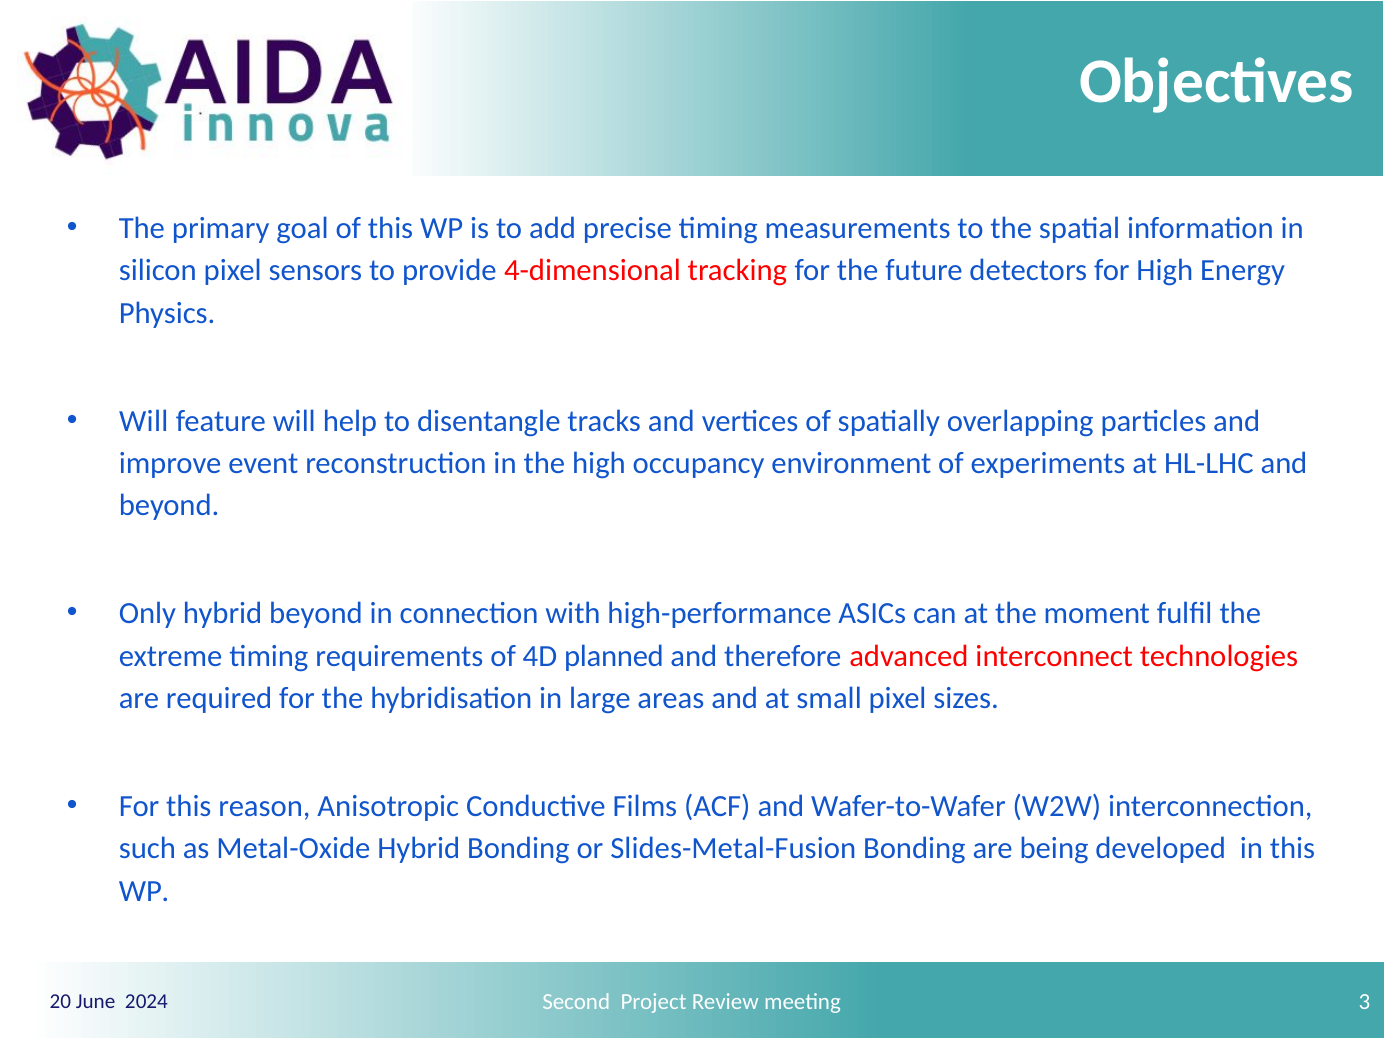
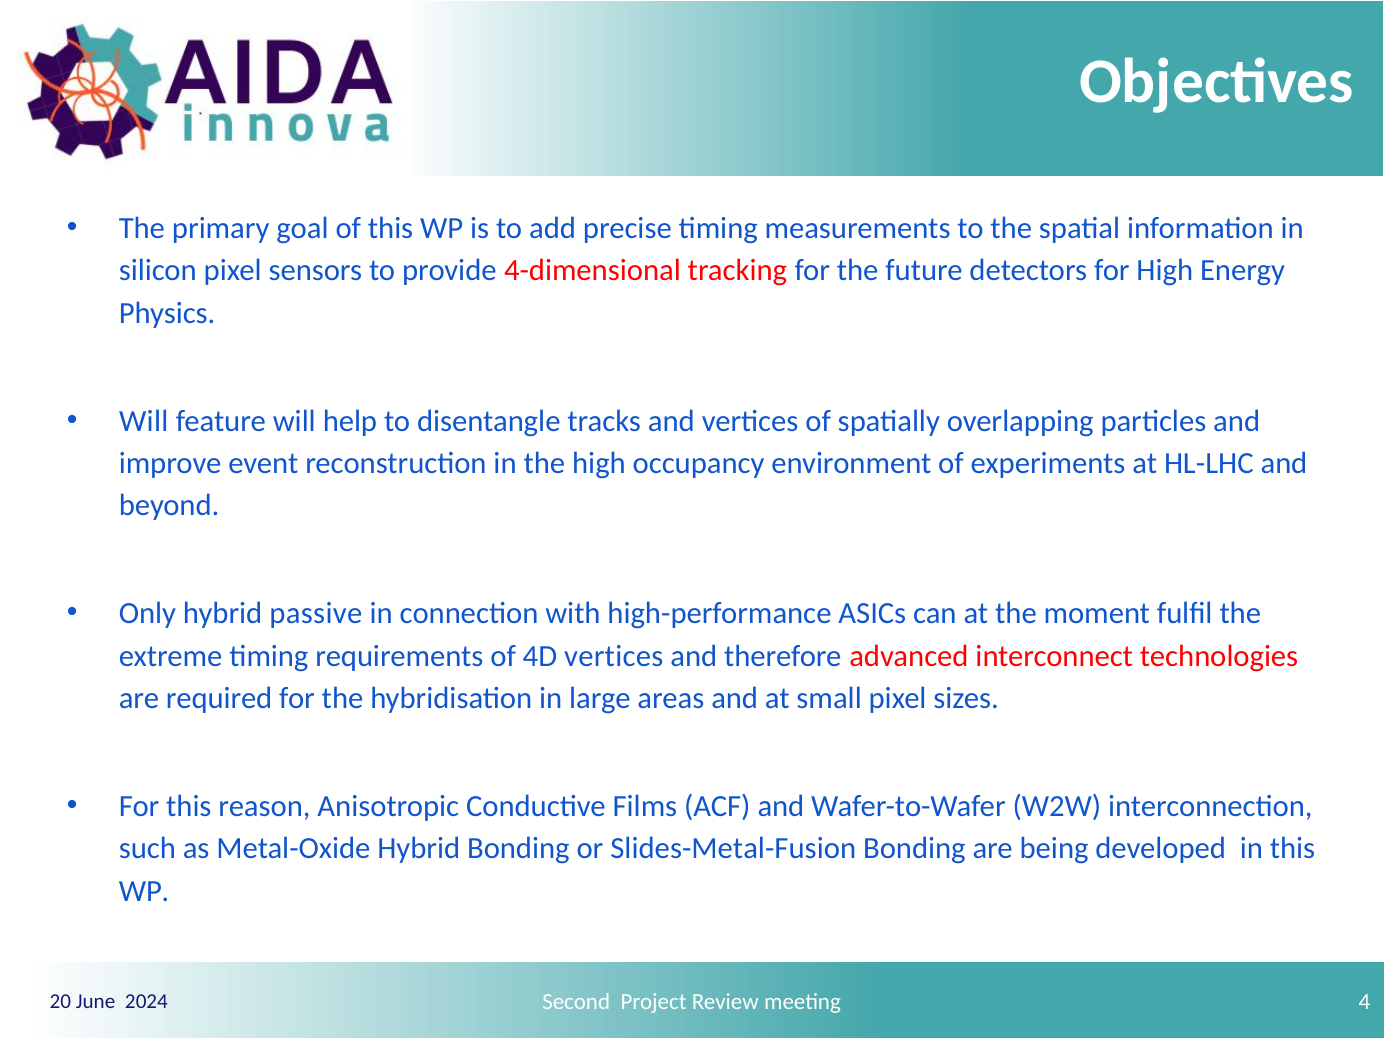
hybrid beyond: beyond -> passive
4D planned: planned -> vertices
3: 3 -> 4
